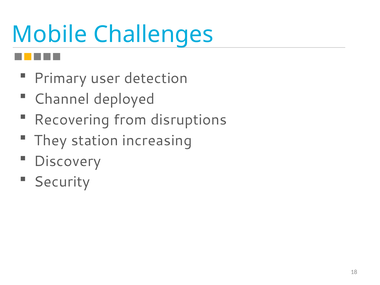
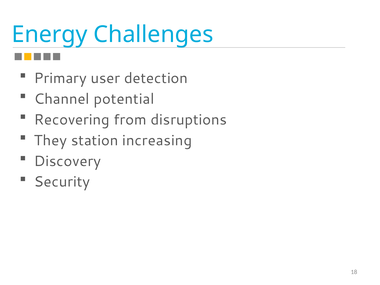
Mobile: Mobile -> Energy
deployed: deployed -> potential
